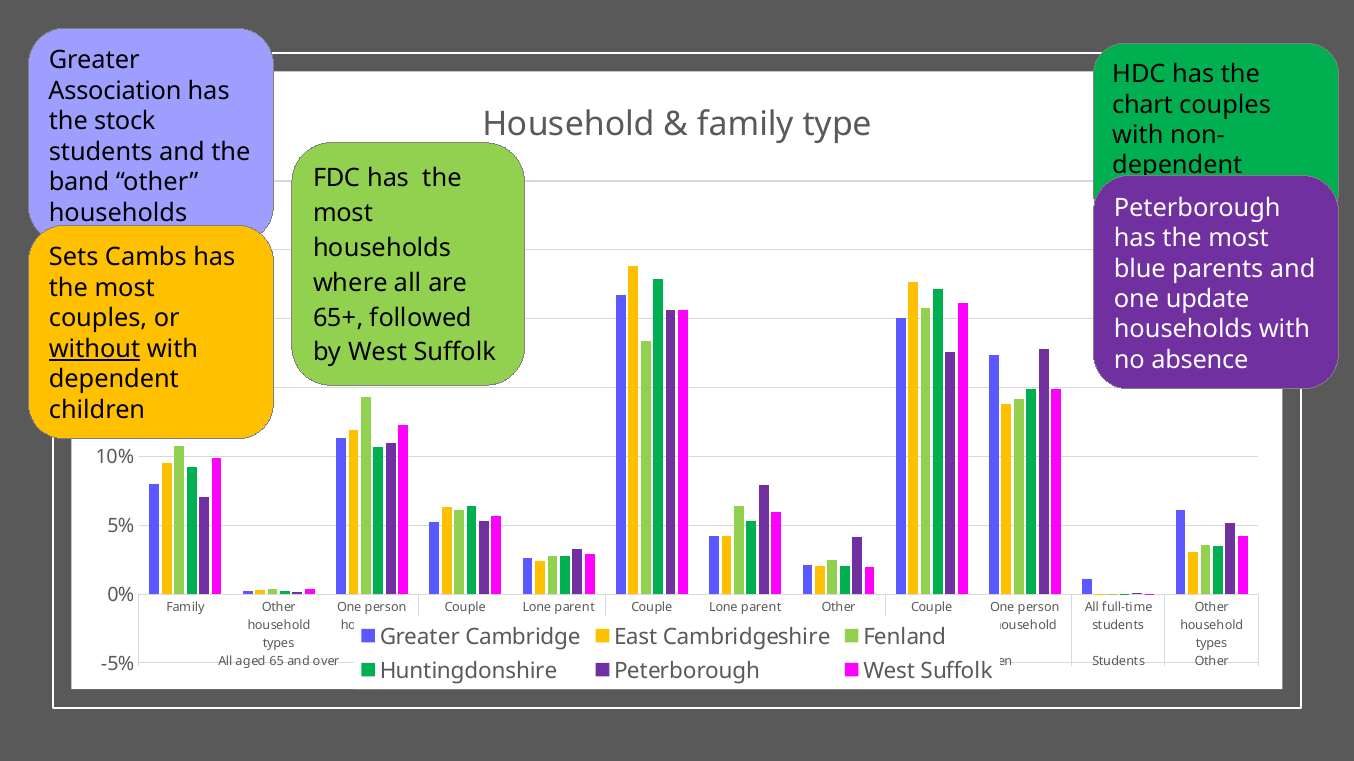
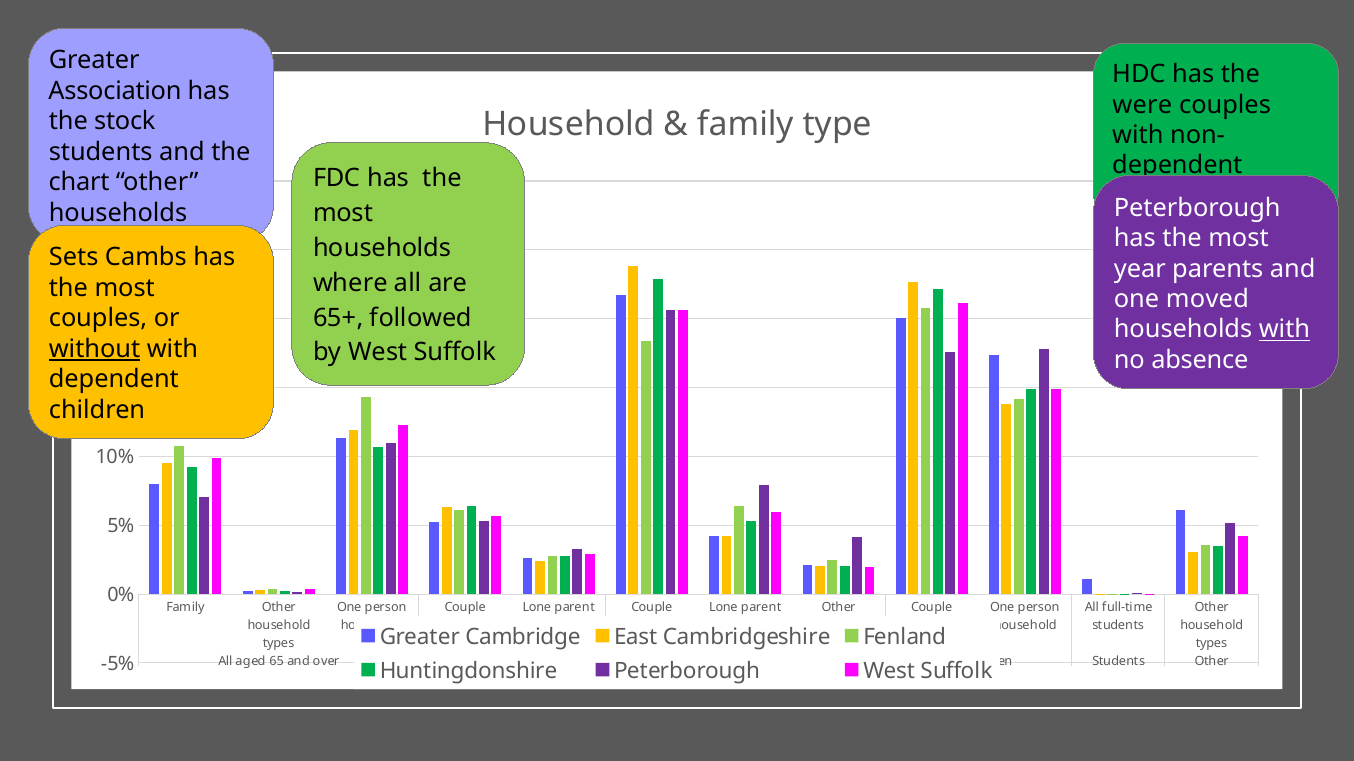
chart: chart -> were
band: band -> chart
blue: blue -> year
update: update -> moved
with at (1284, 330) underline: none -> present
